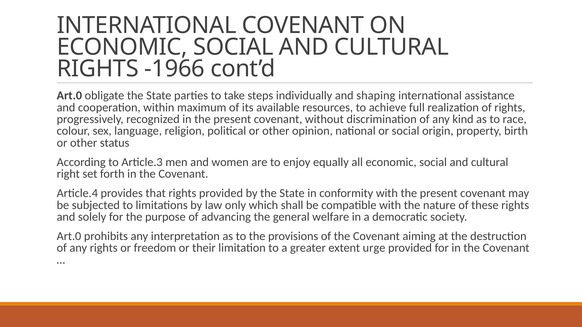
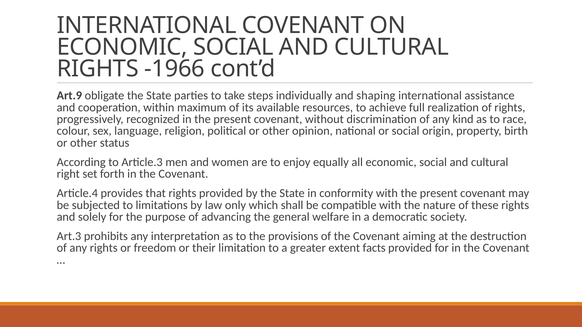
Art.0 at (69, 96): Art.0 -> Art.9
Art.0 at (69, 236): Art.0 -> Art.3
urge: urge -> facts
